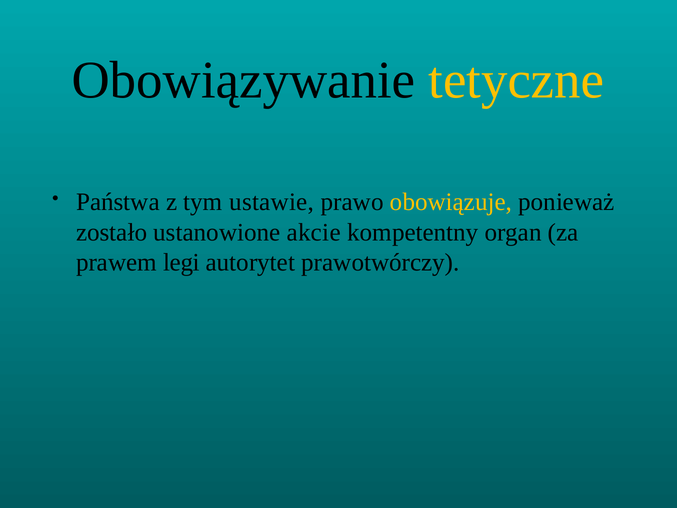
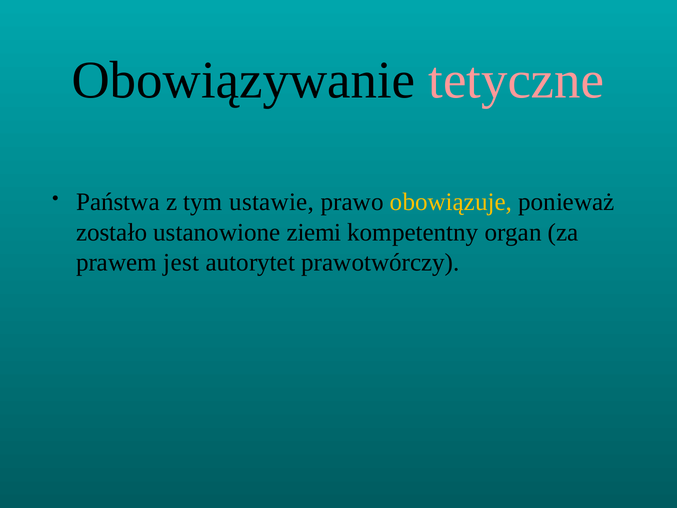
tetyczne colour: yellow -> pink
akcie: akcie -> ziemi
legi: legi -> jest
